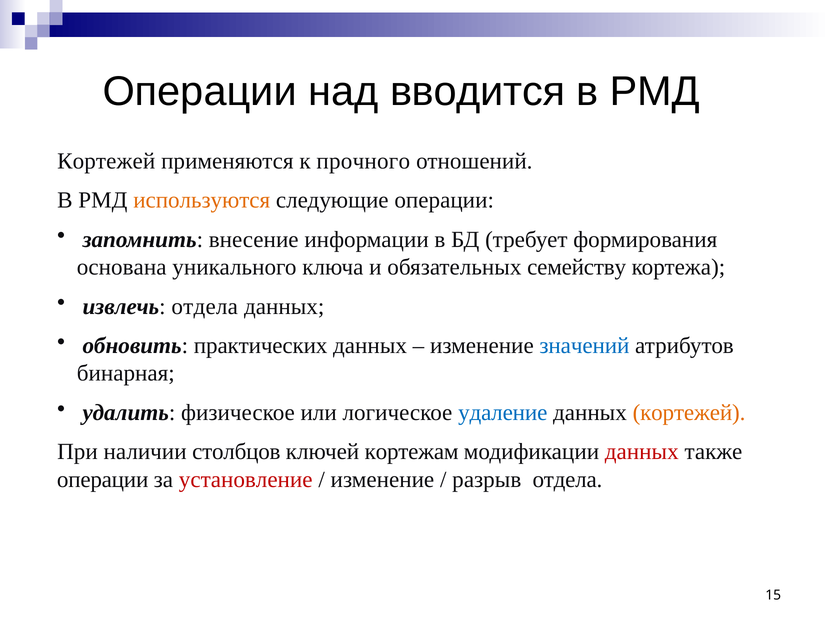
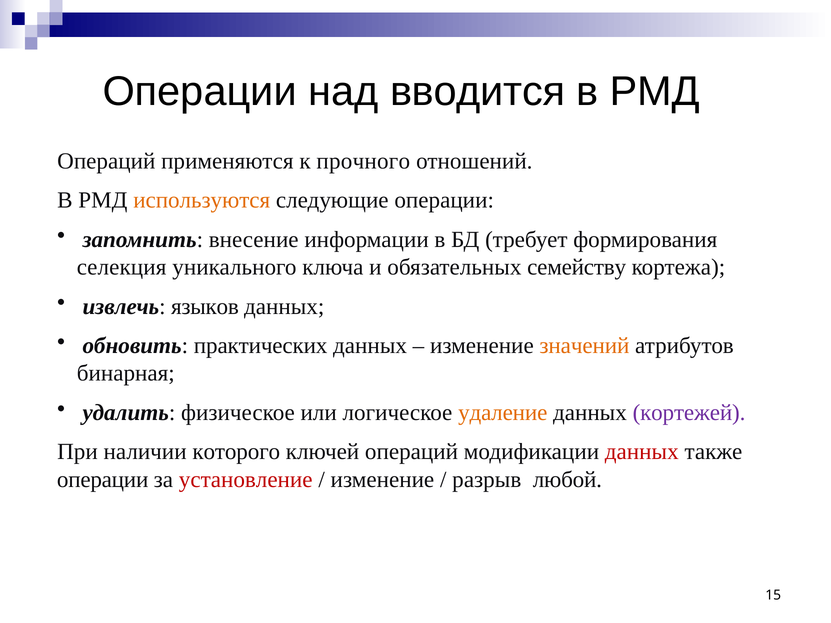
Кортежей at (106, 161): Кортежей -> Операций
основана: основана -> селекция
извлечь отдела: отдела -> языков
значений colour: blue -> orange
удаление colour: blue -> orange
кортежей at (689, 413) colour: orange -> purple
столбцов: столбцов -> которого
ключей кортежам: кортежам -> операций
разрыв отдела: отдела -> любой
